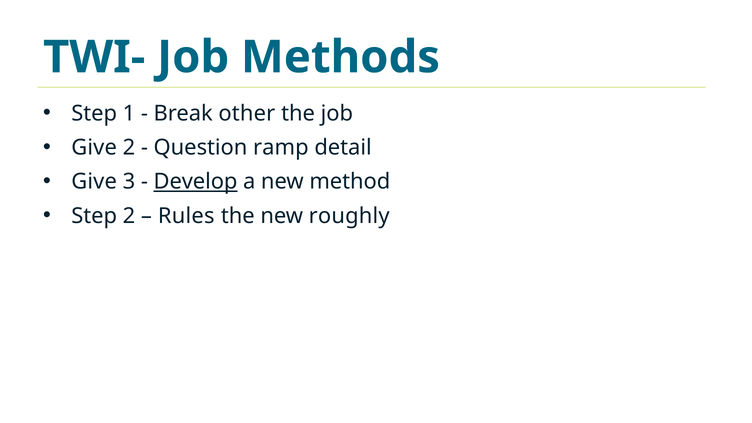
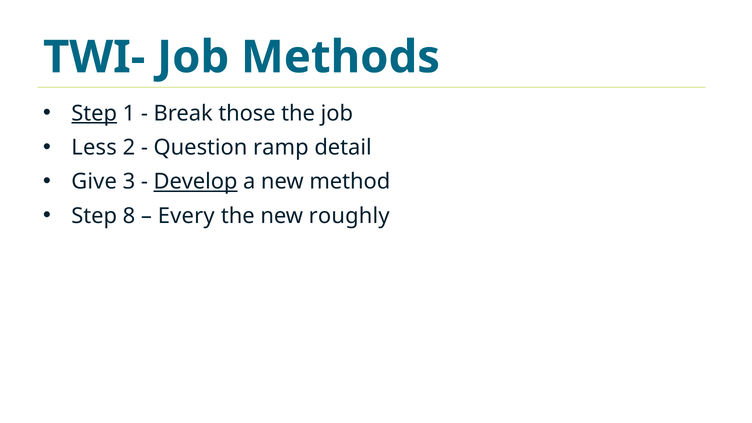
Step at (94, 113) underline: none -> present
other: other -> those
Give at (94, 148): Give -> Less
Step 2: 2 -> 8
Rules: Rules -> Every
